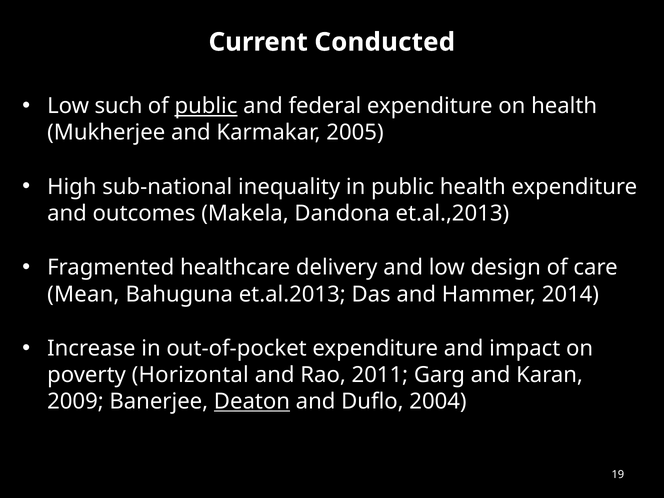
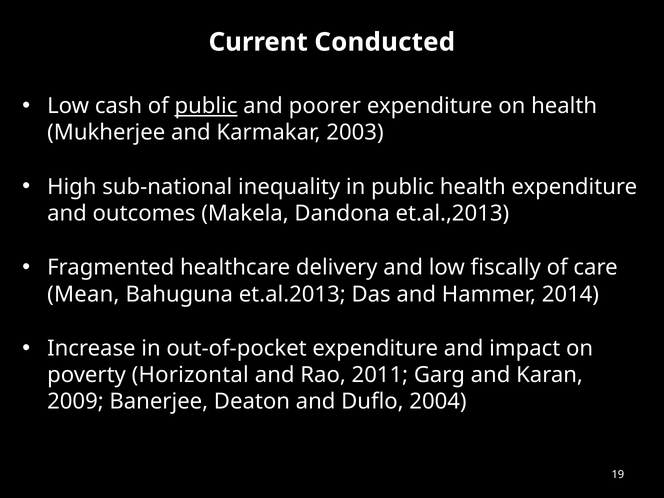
such: such -> cash
federal: federal -> poorer
2005: 2005 -> 2003
design: design -> fiscally
Deaton underline: present -> none
